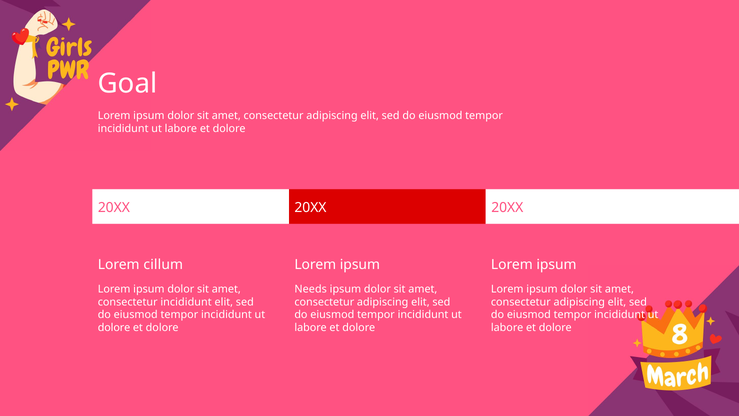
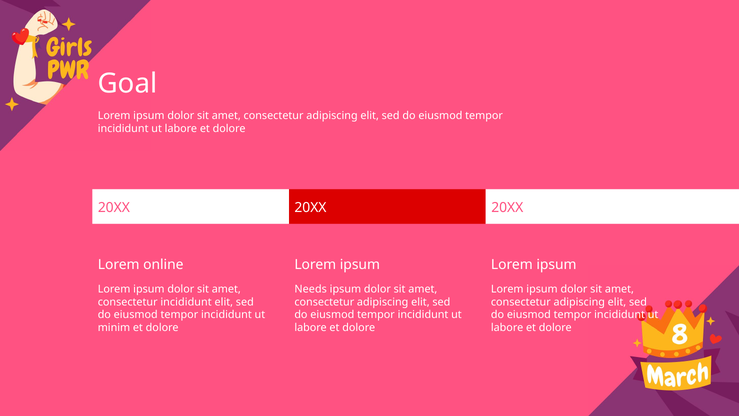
cillum: cillum -> online
dolore at (114, 328): dolore -> minim
